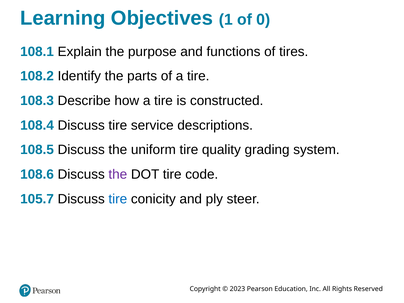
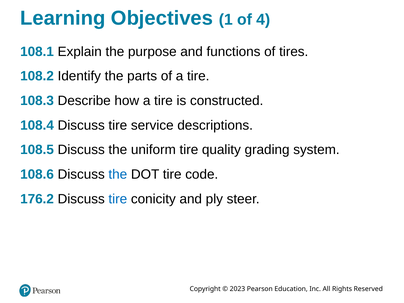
0: 0 -> 4
the at (118, 174) colour: purple -> blue
105.7: 105.7 -> 176.2
